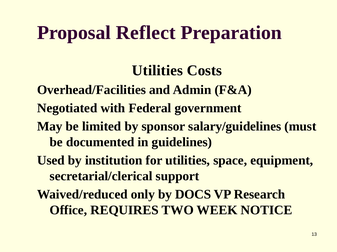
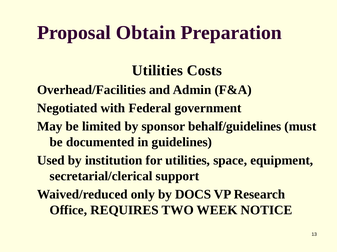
Reflect: Reflect -> Obtain
salary/guidelines: salary/guidelines -> behalf/guidelines
